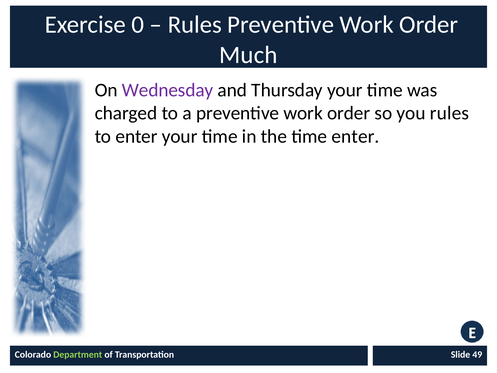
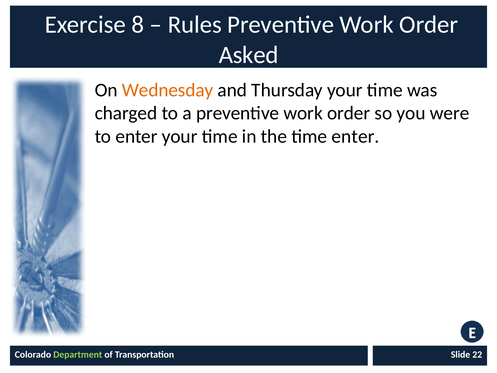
0: 0 -> 8
Much: Much -> Asked
Wednesday colour: purple -> orange
you rules: rules -> were
49: 49 -> 22
